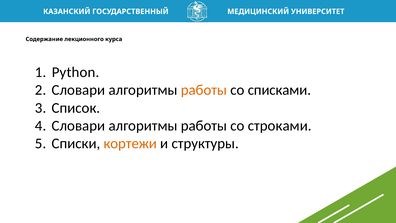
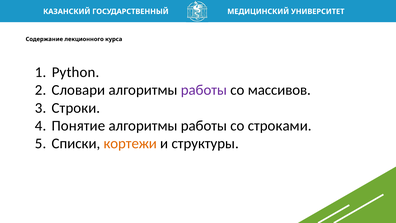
работы at (204, 90) colour: orange -> purple
списками: списками -> массивов
Список: Список -> Строки
Словари at (78, 126): Словари -> Понятие
